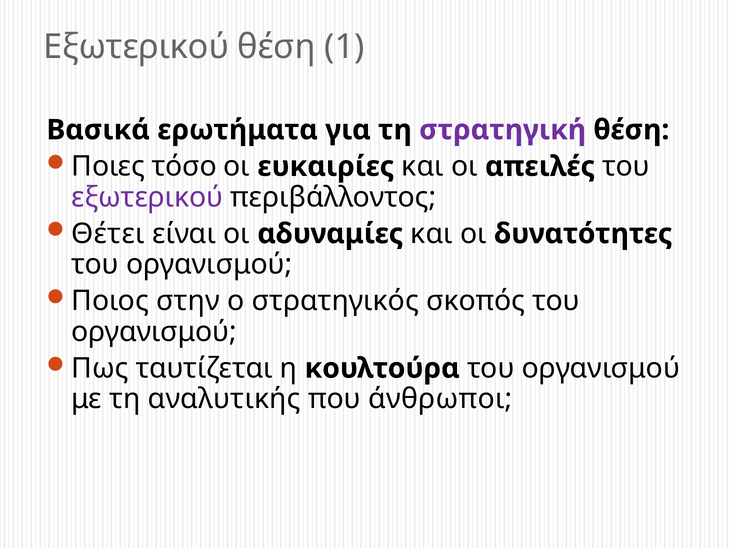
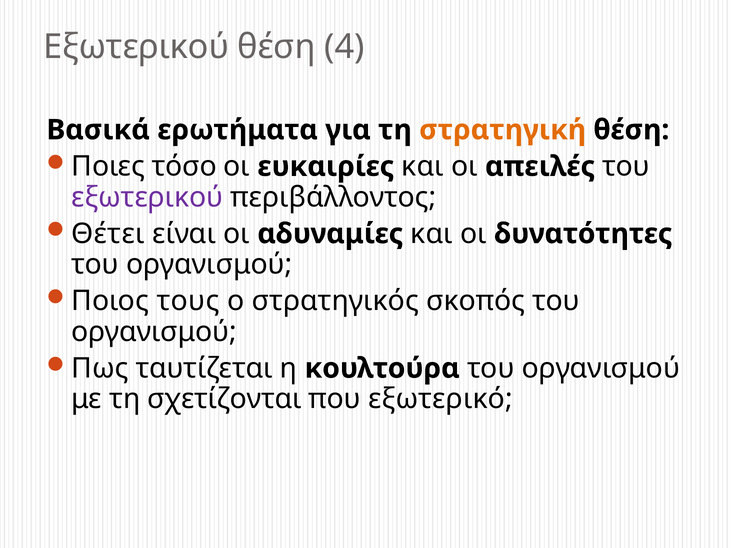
1: 1 -> 4
στρατηγική colour: purple -> orange
στην: στην -> τους
αναλυτικής: αναλυτικής -> σχετίζονται
άνθρωποι: άνθρωποι -> εξωτερικό
